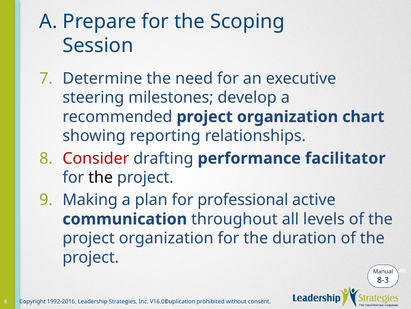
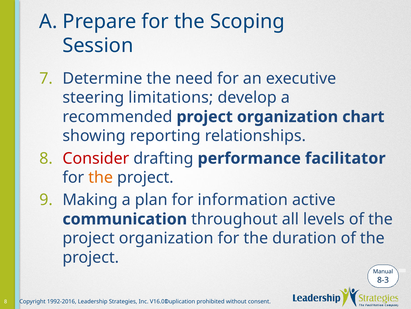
milestones: milestones -> limitations
the at (101, 177) colour: black -> orange
professional: professional -> information
